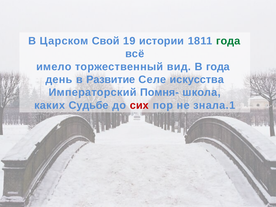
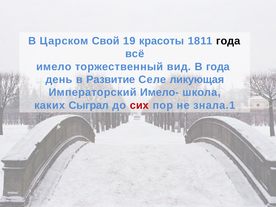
истории: истории -> красоты
года at (228, 41) colour: green -> black
искусства: искусства -> ликующая
Помня-: Помня- -> Имело-
Судьбе: Судьбе -> Сыграл
